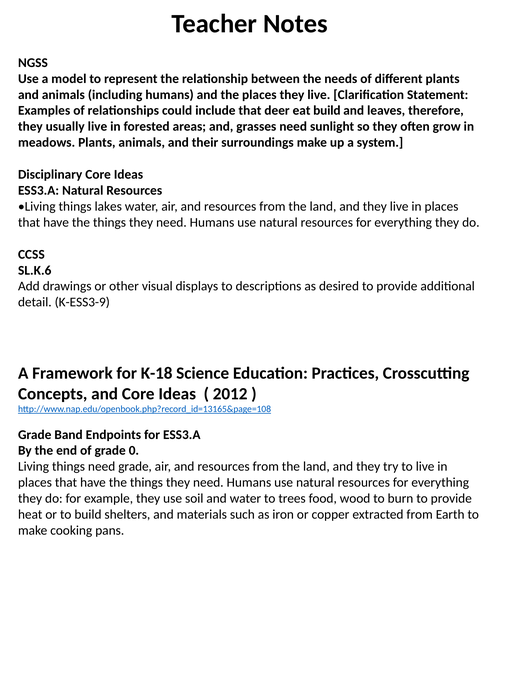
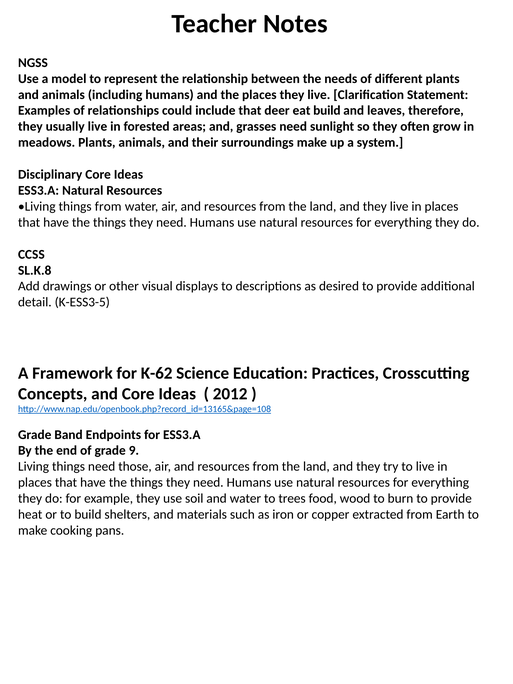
things lakes: lakes -> from
SL.K.6: SL.K.6 -> SL.K.8
K-ESS3-9: K-ESS3-9 -> K-ESS3-5
K-18: K-18 -> K-62
0: 0 -> 9
need grade: grade -> those
